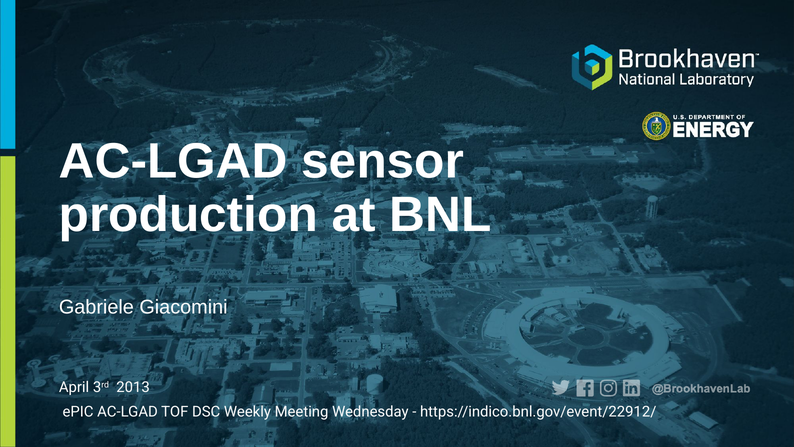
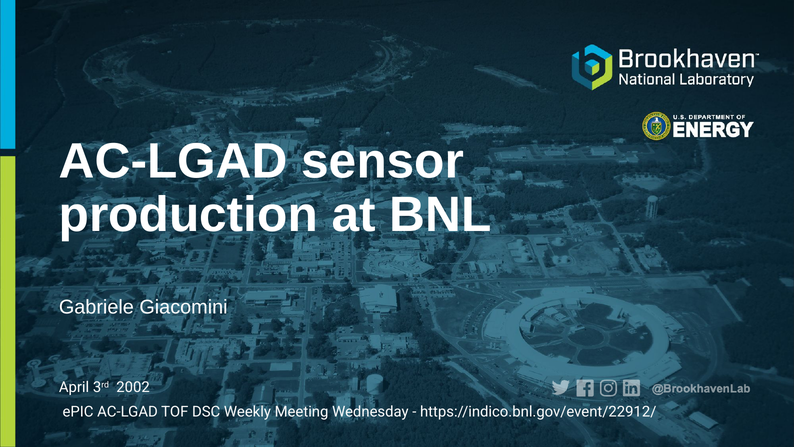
2013: 2013 -> 2002
